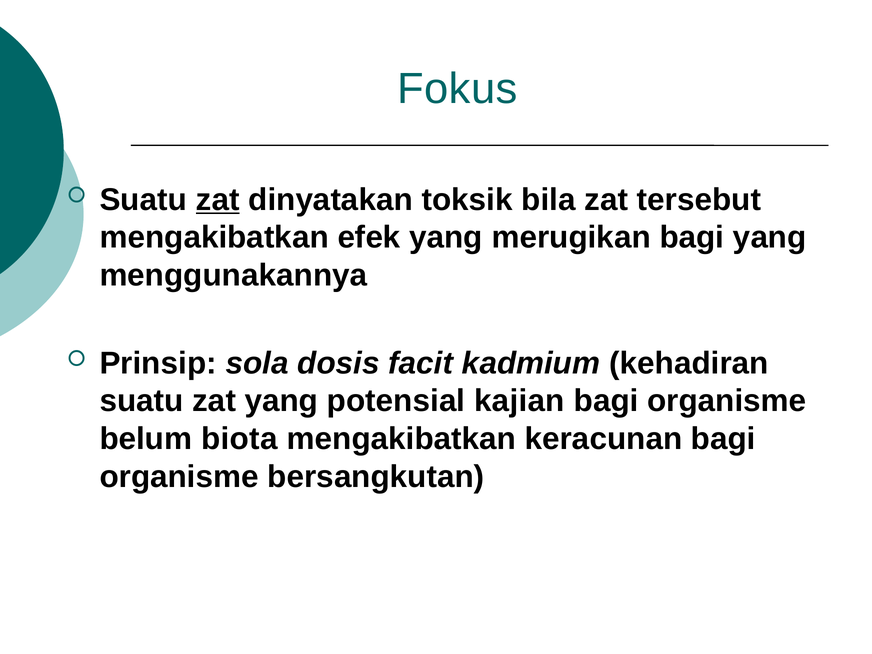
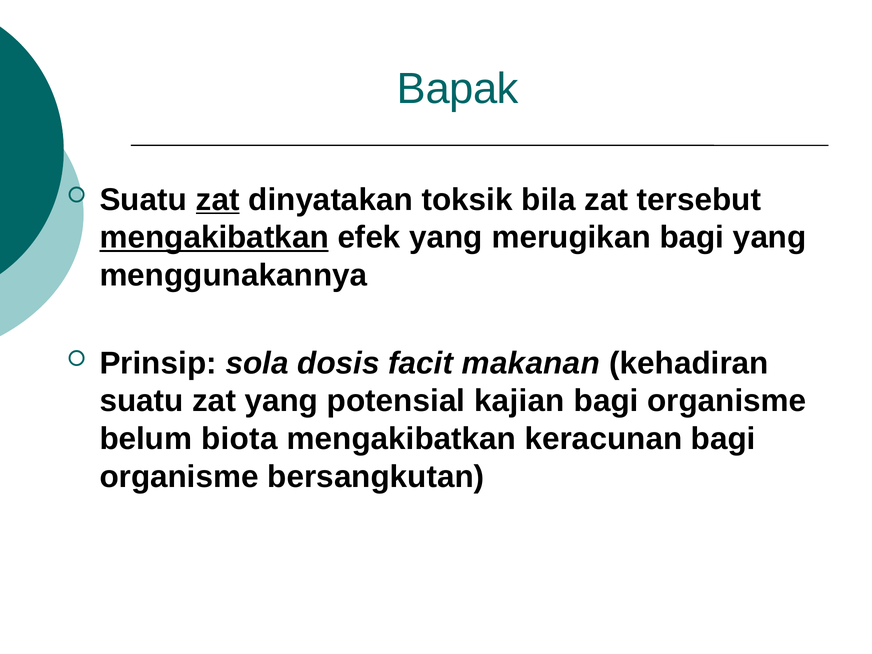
Fokus: Fokus -> Bapak
mengakibatkan at (214, 237) underline: none -> present
kadmium: kadmium -> makanan
